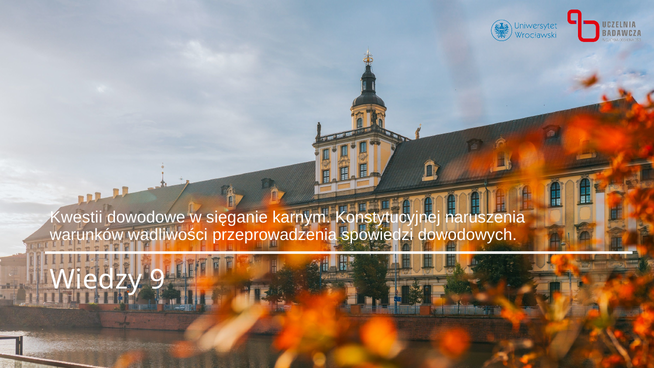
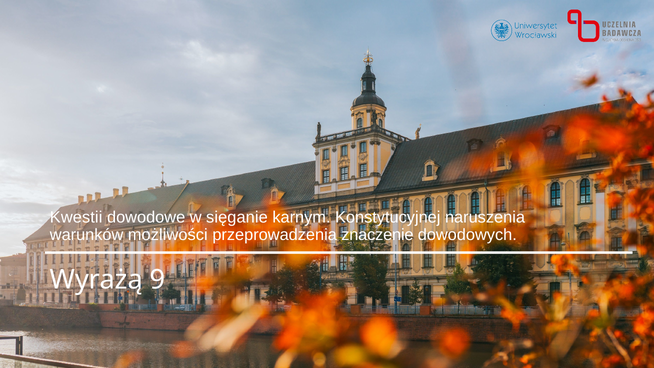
wadliwości: wadliwości -> możliwości
spowiedzi: spowiedzi -> znaczenie
Wiedzy: Wiedzy -> Wyrażą
